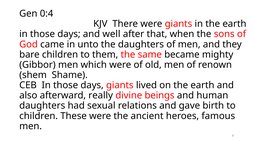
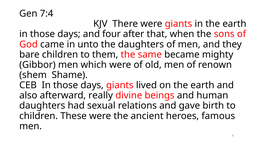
0:4: 0:4 -> 7:4
well: well -> four
